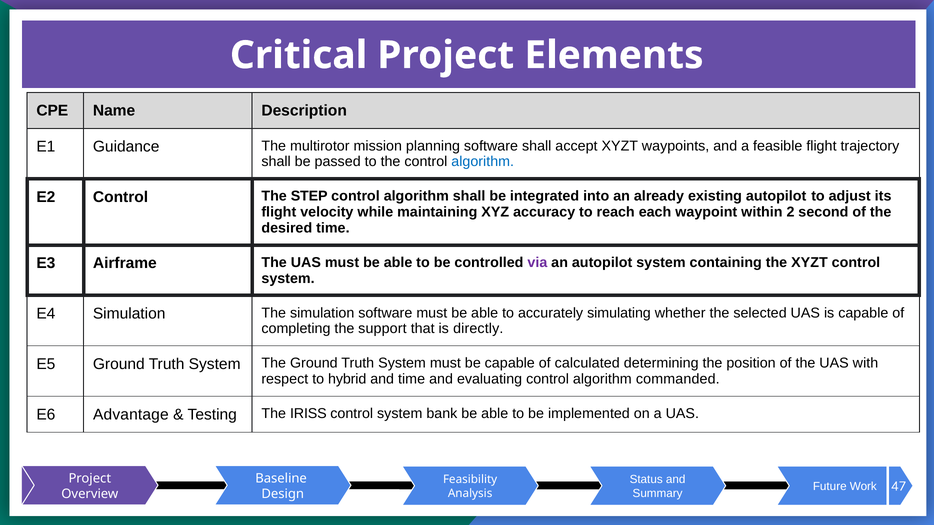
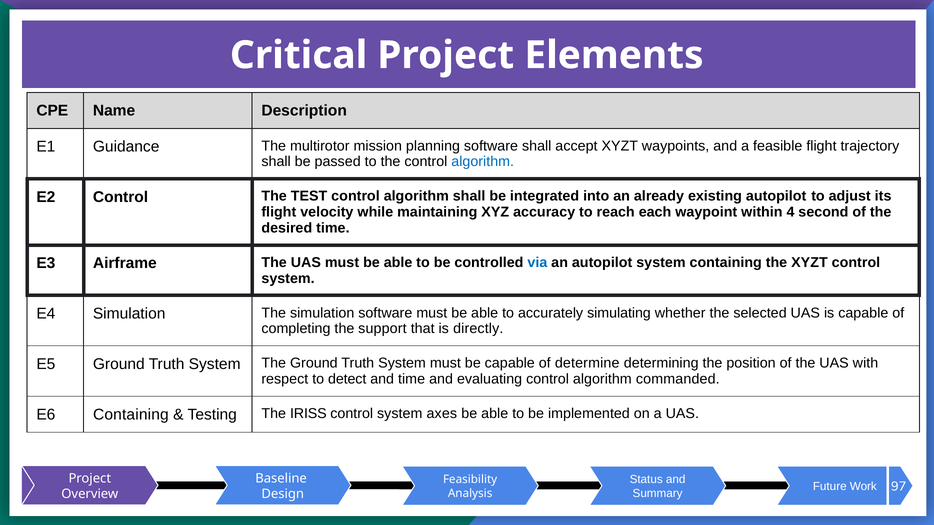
STEP: STEP -> TEST
2: 2 -> 4
via colour: purple -> blue
calculated: calculated -> determine
hybrid: hybrid -> detect
E6 Advantage: Advantage -> Containing
bank: bank -> axes
47: 47 -> 97
